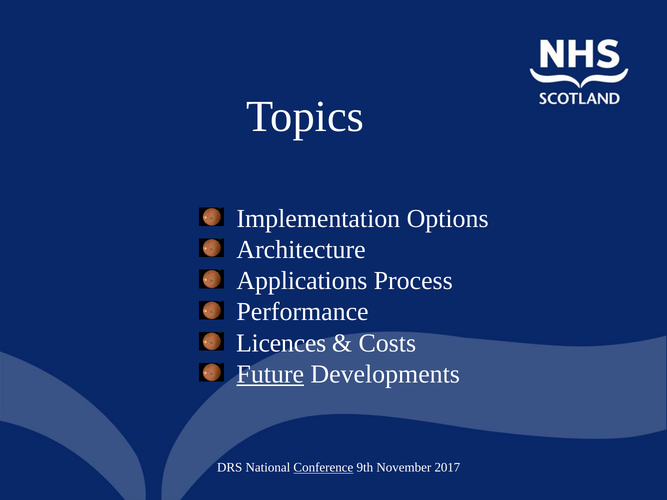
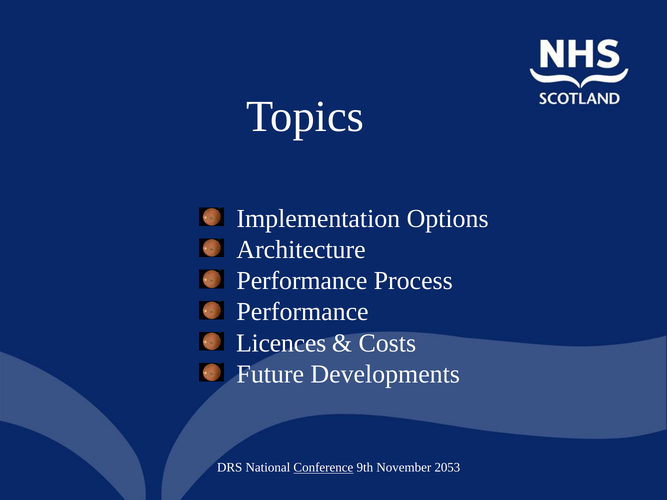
Applications at (302, 281): Applications -> Performance
Future underline: present -> none
2017: 2017 -> 2053
